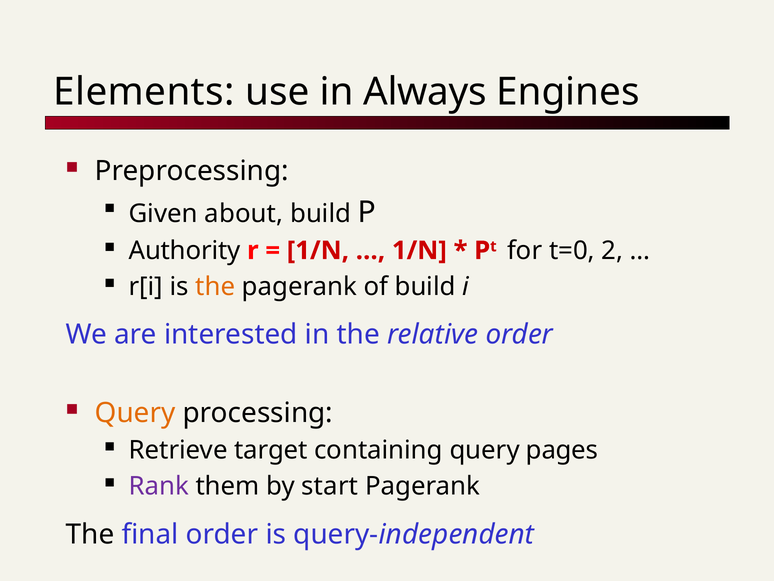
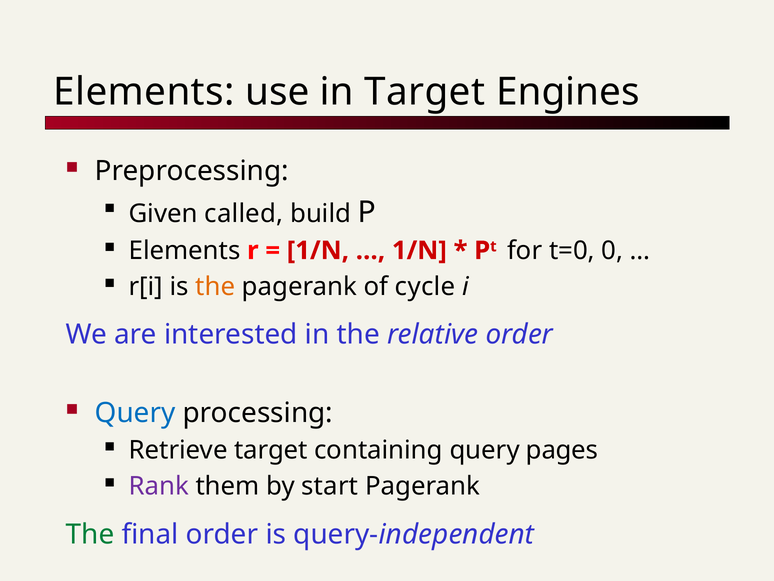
in Always: Always -> Target
about: about -> called
Authority at (185, 250): Authority -> Elements
2: 2 -> 0
of build: build -> cycle
Query at (135, 413) colour: orange -> blue
The at (90, 534) colour: black -> green
